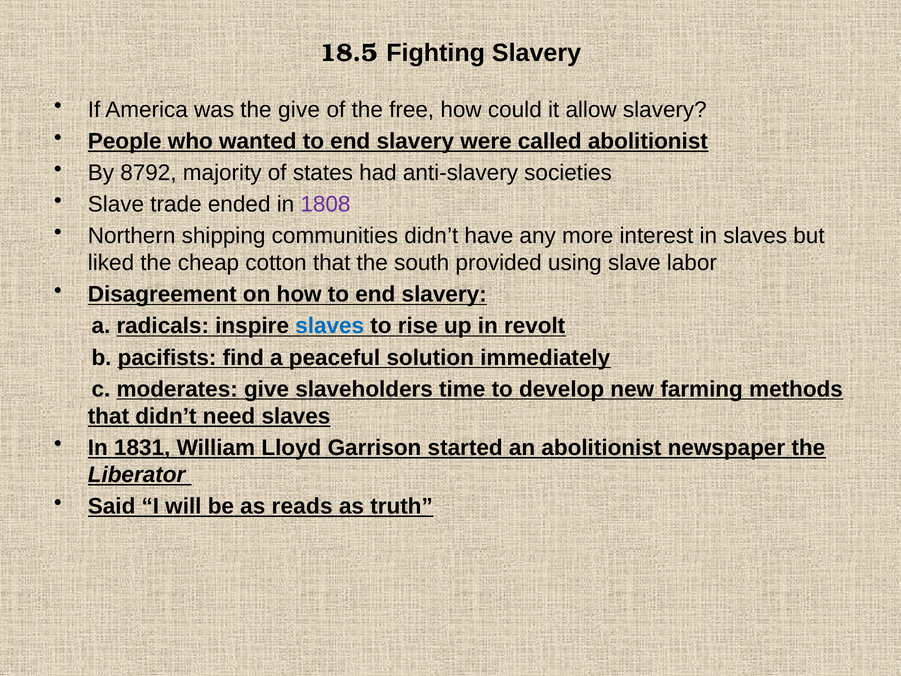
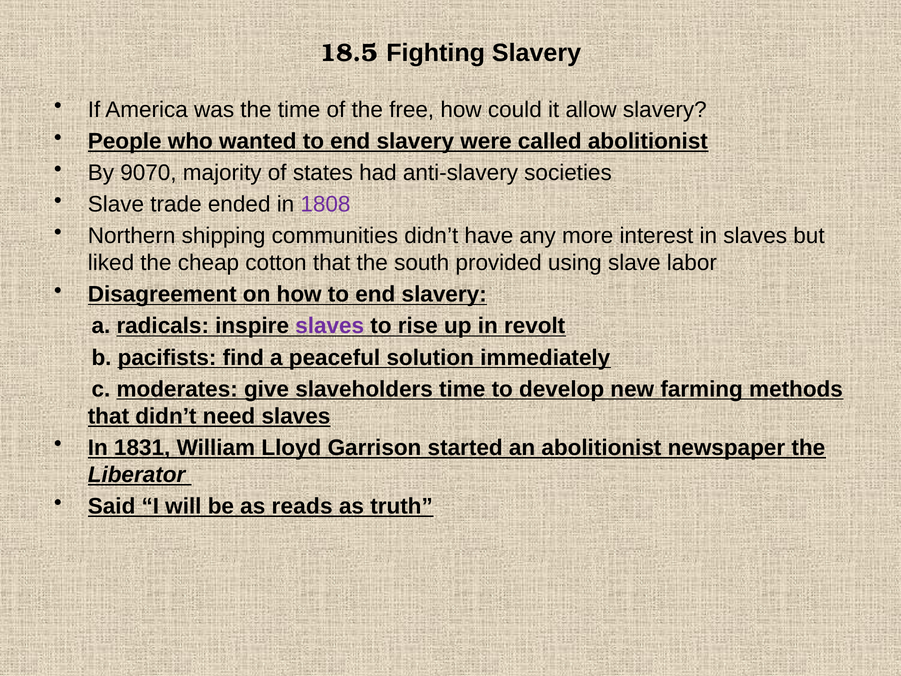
the give: give -> time
8792: 8792 -> 9070
slaves at (330, 326) colour: blue -> purple
